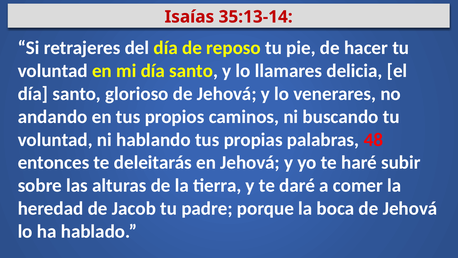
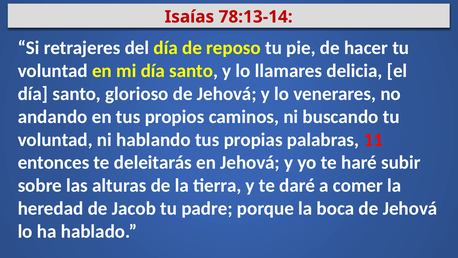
35:13-14: 35:13-14 -> 78:13-14
48: 48 -> 11
